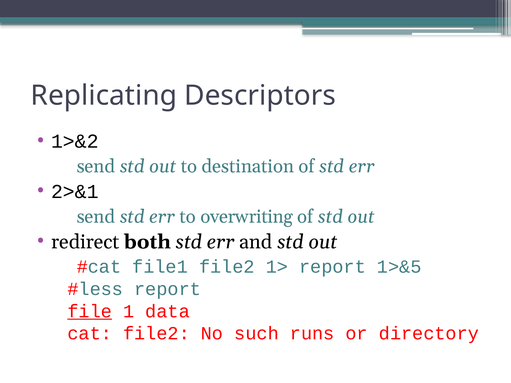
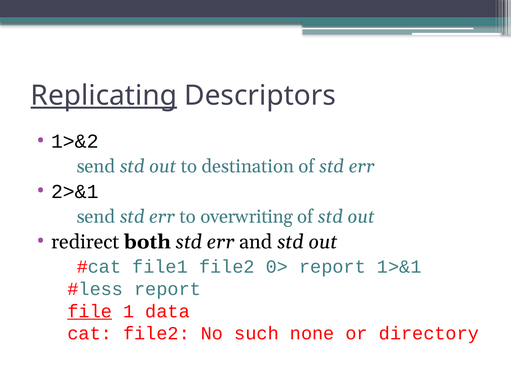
Replicating underline: none -> present
1>: 1> -> 0>
1>&5: 1>&5 -> 1>&1
runs: runs -> none
